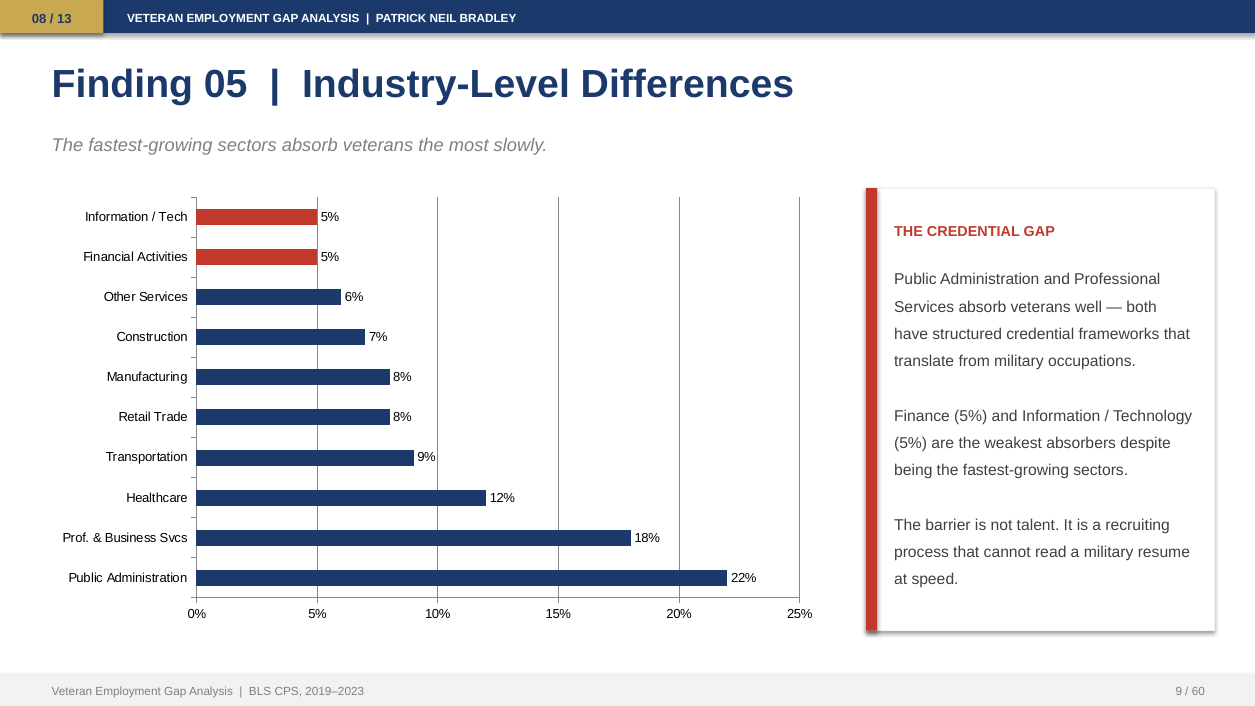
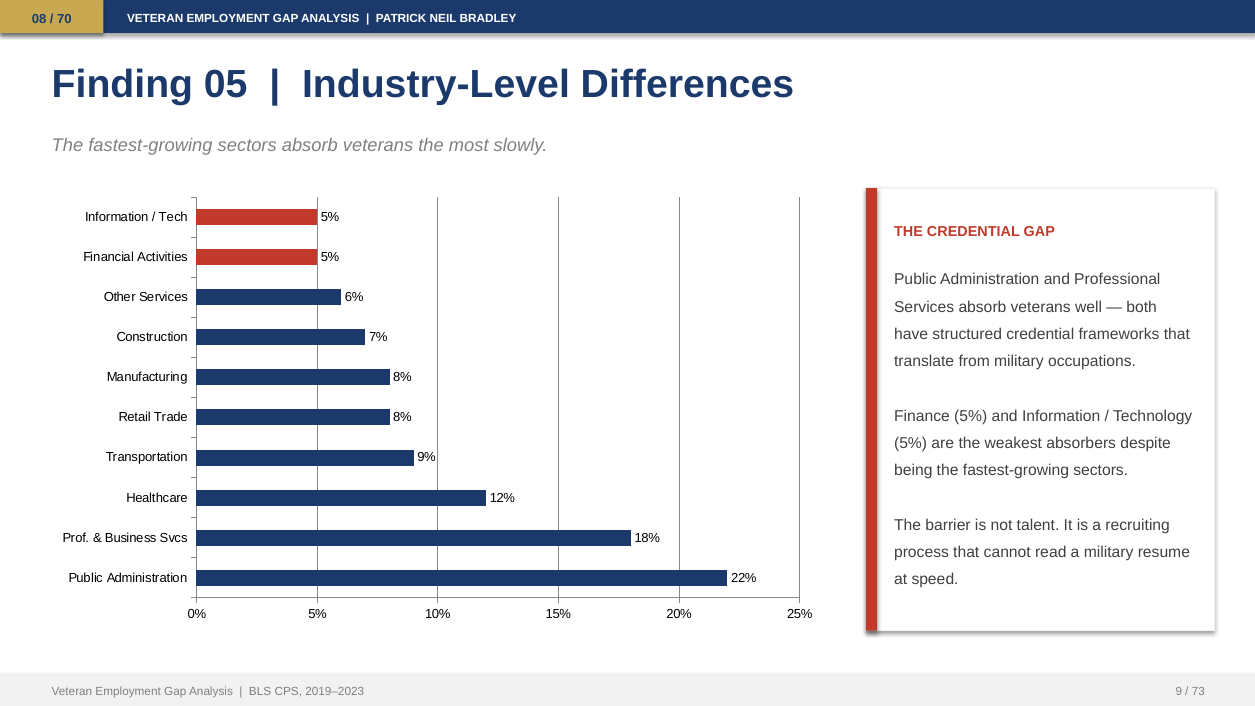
13: 13 -> 70
60: 60 -> 73
